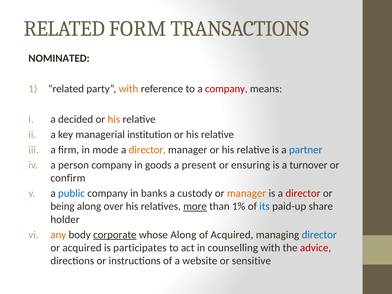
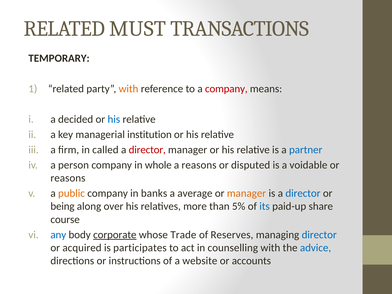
FORM: FORM -> MUST
NOMINATED: NOMINATED -> TEMPORARY
his at (114, 119) colour: orange -> blue
mode: mode -> called
director at (147, 150) colour: orange -> red
goods: goods -> whole
a present: present -> reasons
ensuring: ensuring -> disputed
turnover: turnover -> voidable
confirm at (68, 178): confirm -> reasons
public colour: blue -> orange
custody: custody -> average
director at (303, 193) colour: red -> blue
more underline: present -> none
1%: 1% -> 5%
holder: holder -> course
any colour: orange -> blue
whose Along: Along -> Trade
of Acquired: Acquired -> Reserves
advice colour: red -> blue
sensitive: sensitive -> accounts
